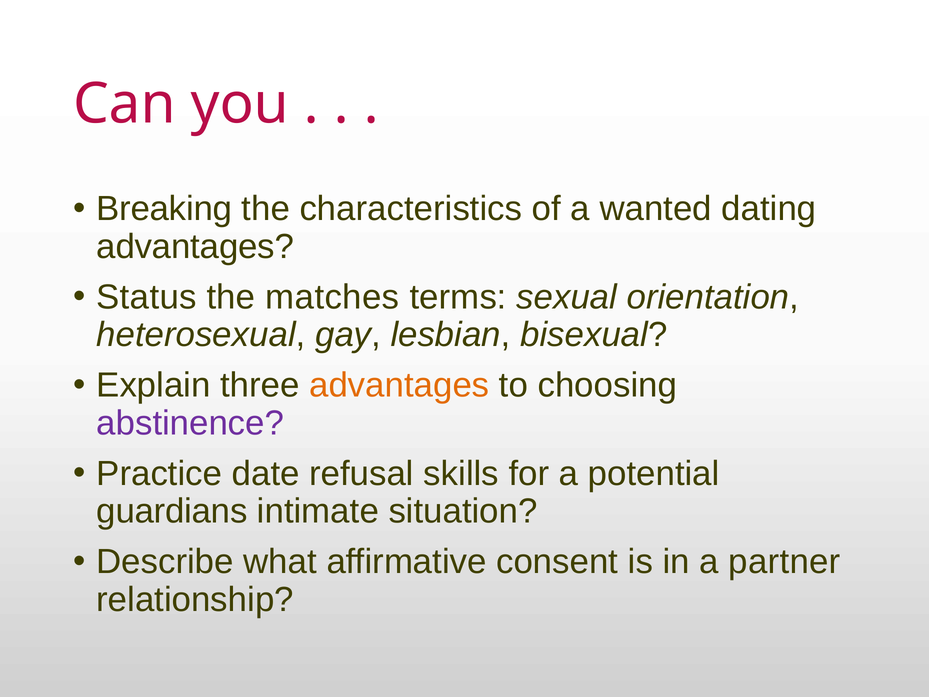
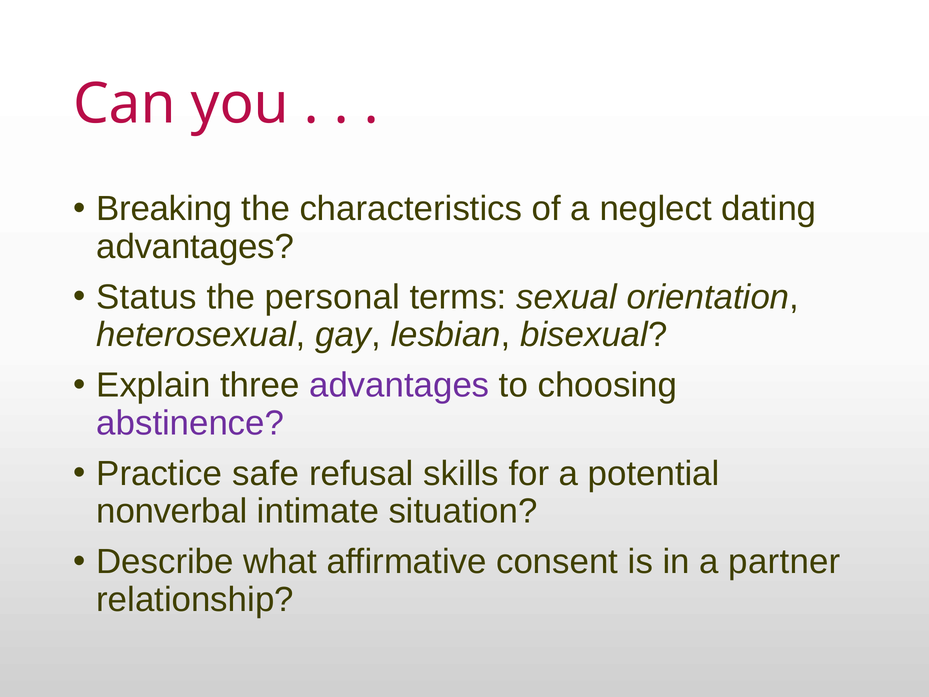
wanted: wanted -> neglect
matches: matches -> personal
advantages at (399, 385) colour: orange -> purple
date: date -> safe
guardians: guardians -> nonverbal
